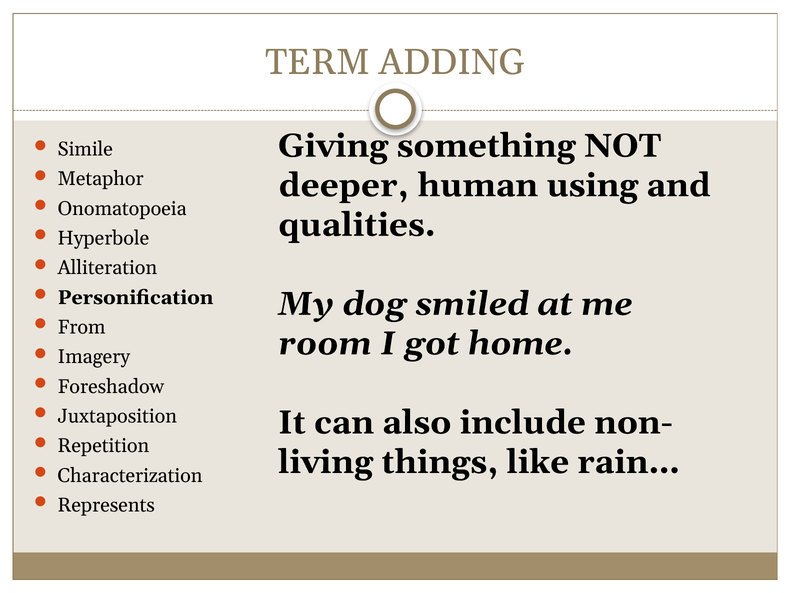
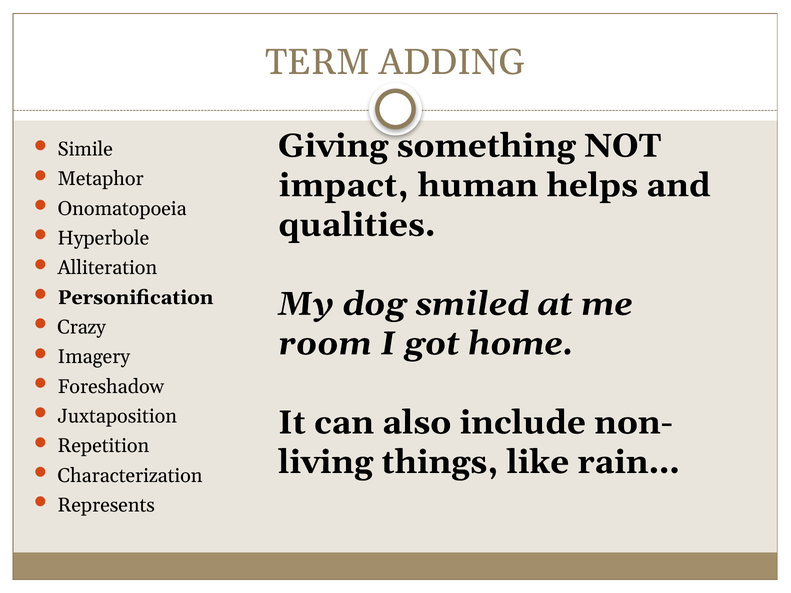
deeper: deeper -> impact
using: using -> helps
From: From -> Crazy
